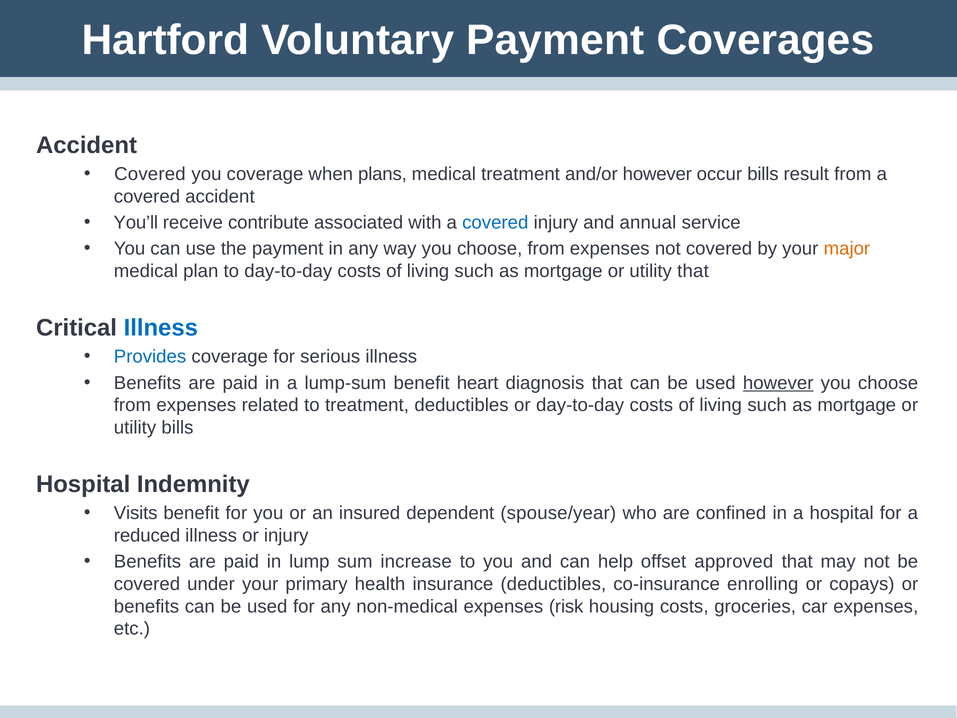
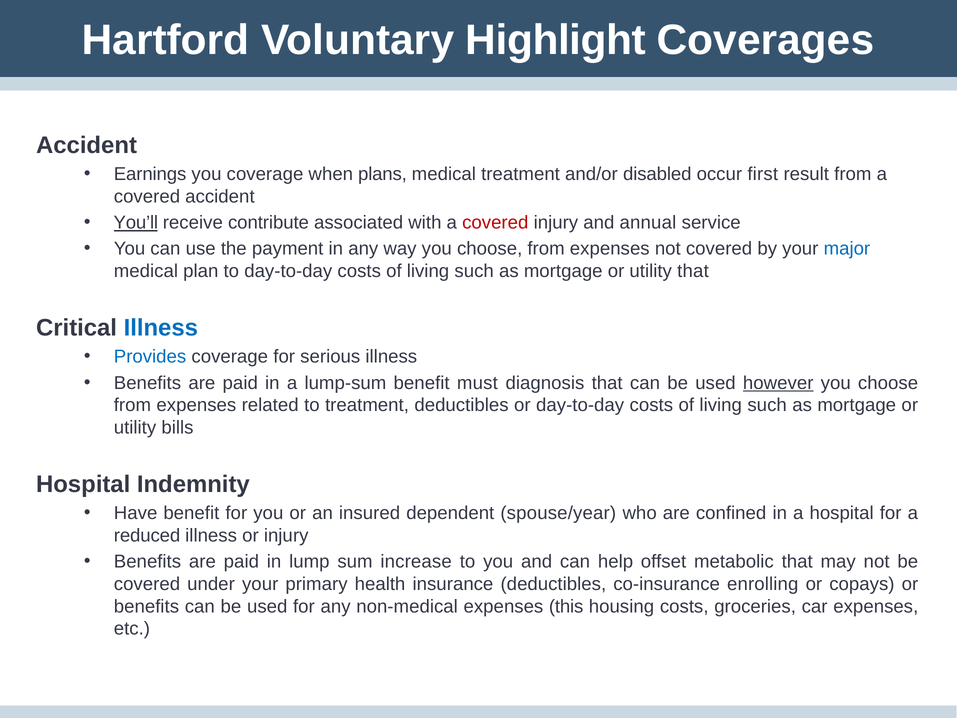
Voluntary Payment: Payment -> Highlight
Covered at (150, 174): Covered -> Earnings
and/or however: however -> disabled
occur bills: bills -> first
You’ll underline: none -> present
covered at (495, 223) colour: blue -> red
major colour: orange -> blue
heart: heart -> must
Visits: Visits -> Have
approved: approved -> metabolic
risk: risk -> this
